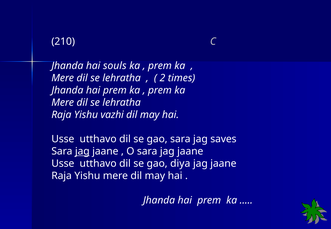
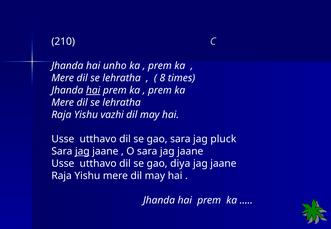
souls: souls -> unho
2: 2 -> 8
hai at (93, 90) underline: none -> present
saves: saves -> pluck
